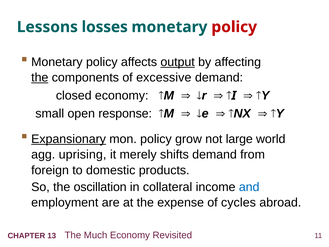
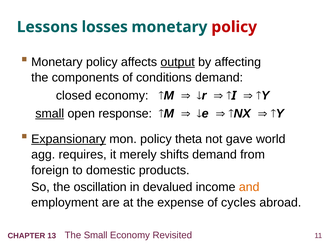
the at (40, 77) underline: present -> none
excessive: excessive -> conditions
small at (50, 114) underline: none -> present
grow: grow -> theta
large: large -> gave
uprising: uprising -> requires
collateral: collateral -> devalued
and colour: blue -> orange
The Much: Much -> Small
